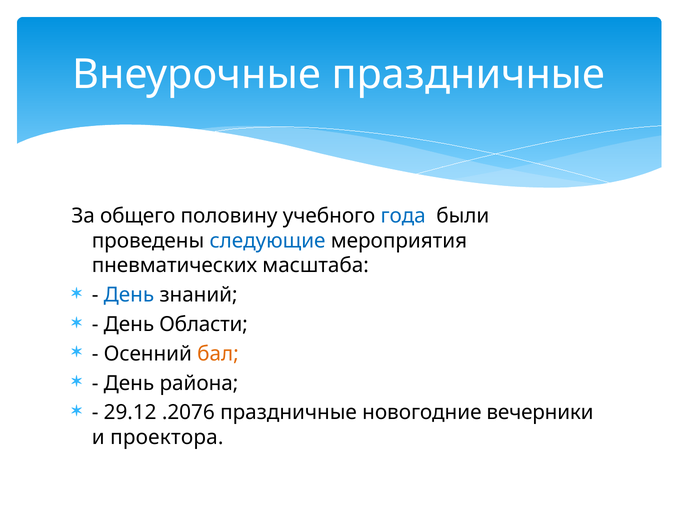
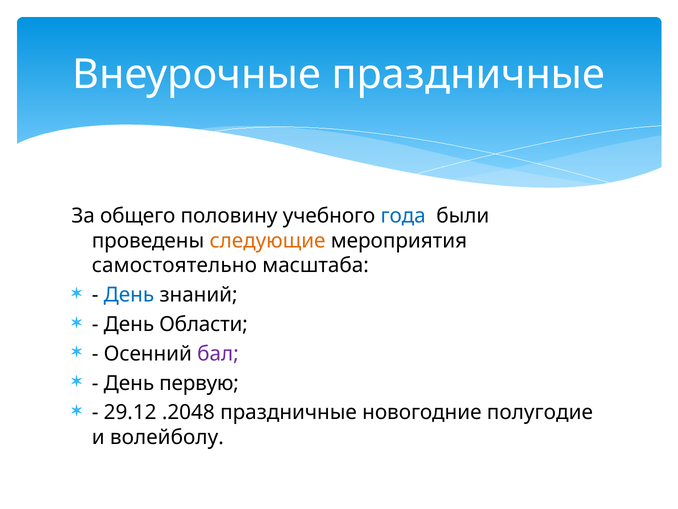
следующие colour: blue -> orange
пневматических: пневматических -> самостоятельно
бал colour: orange -> purple
района: района -> первую
.2076: .2076 -> .2048
вечерники: вечерники -> полугодие
проектора: проектора -> волейболу
